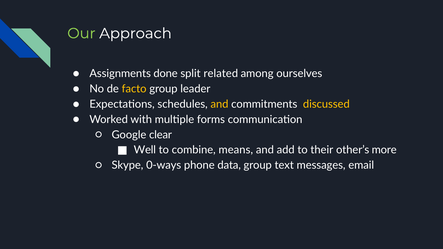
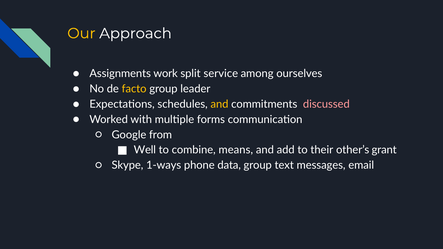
Our colour: light green -> yellow
done: done -> work
related: related -> service
discussed colour: yellow -> pink
clear: clear -> from
more: more -> grant
0-ways: 0-ways -> 1-ways
